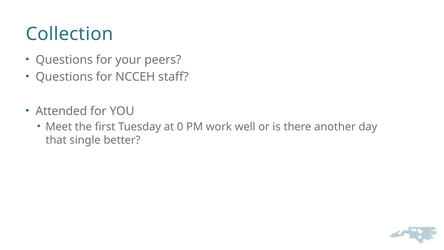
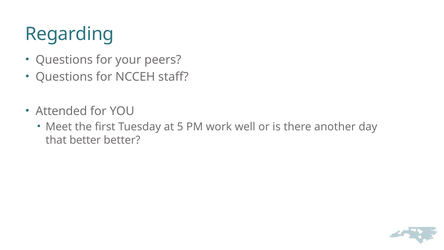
Collection: Collection -> Regarding
0: 0 -> 5
that single: single -> better
